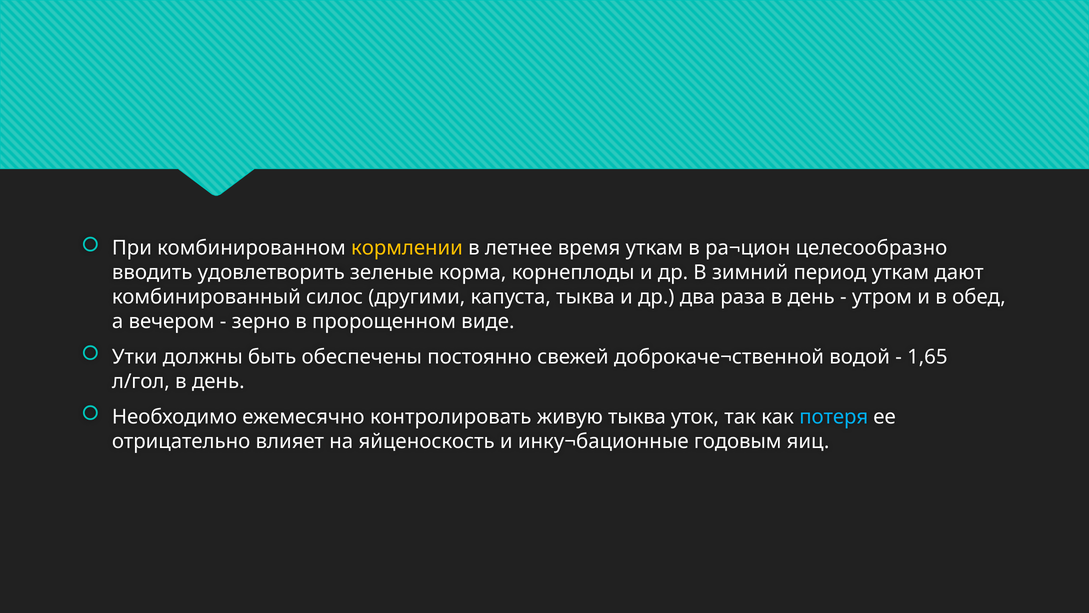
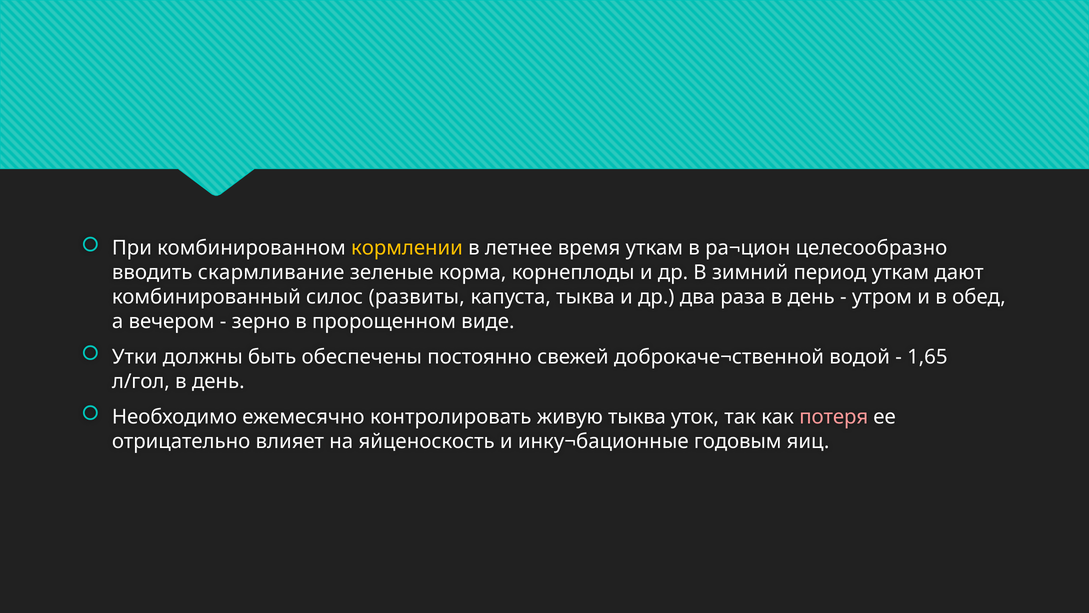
удовлетворить: удовлетворить -> скармливание
другими: другими -> развиты
потеря colour: light blue -> pink
